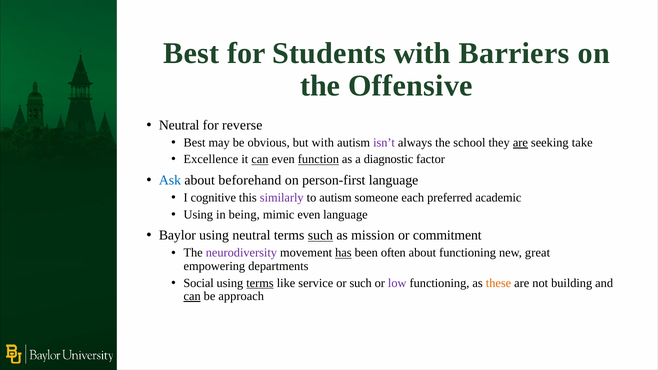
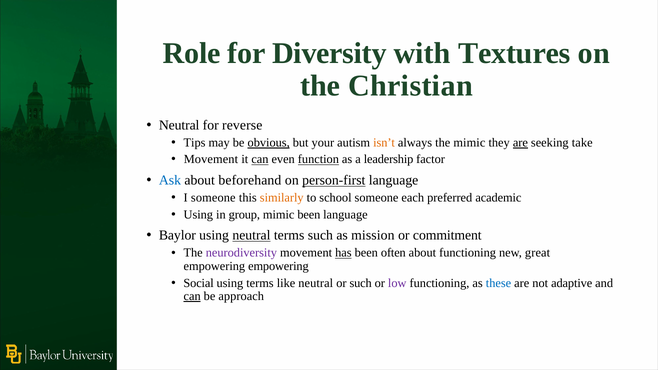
Best at (191, 53): Best -> Role
Students: Students -> Diversity
Barriers: Barriers -> Textures
Offensive: Offensive -> Christian
Best at (195, 143): Best -> Tips
obvious underline: none -> present
but with: with -> your
isn’t colour: purple -> orange
the school: school -> mimic
Excellence at (211, 159): Excellence -> Movement
diagnostic: diagnostic -> leadership
person-first underline: none -> present
I cognitive: cognitive -> someone
similarly colour: purple -> orange
to autism: autism -> school
being: being -> group
mimic even: even -> been
neutral at (251, 235) underline: none -> present
such at (320, 235) underline: present -> none
empowering departments: departments -> empowering
terms at (260, 283) underline: present -> none
like service: service -> neutral
these colour: orange -> blue
building: building -> adaptive
